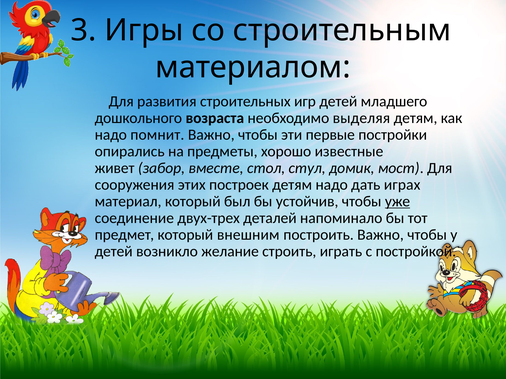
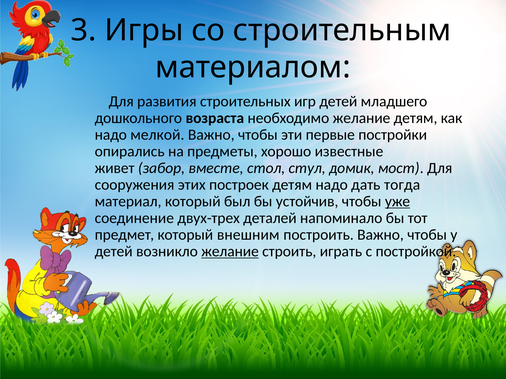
необходимо выделяя: выделяя -> желание
помнит: помнит -> мелкой
играх: играх -> тогда
желание at (230, 252) underline: none -> present
